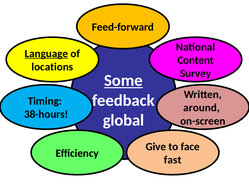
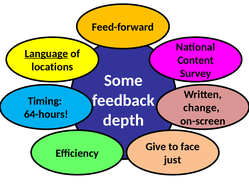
Some underline: present -> none
around: around -> change
38-hours: 38-hours -> 64-hours
global: global -> depth
fast: fast -> just
